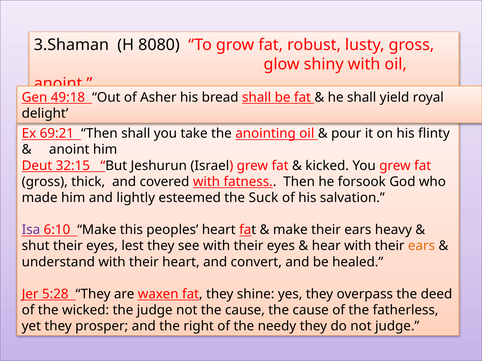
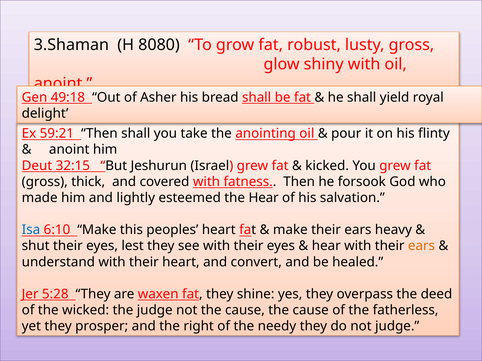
69:21: 69:21 -> 59:21
the Suck: Suck -> Hear
Isa colour: purple -> blue
